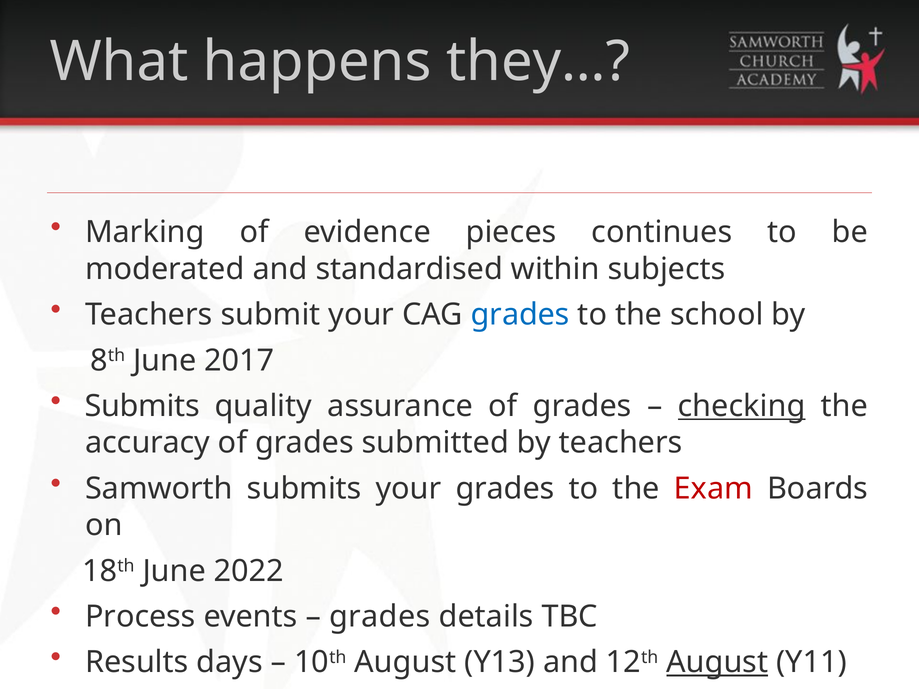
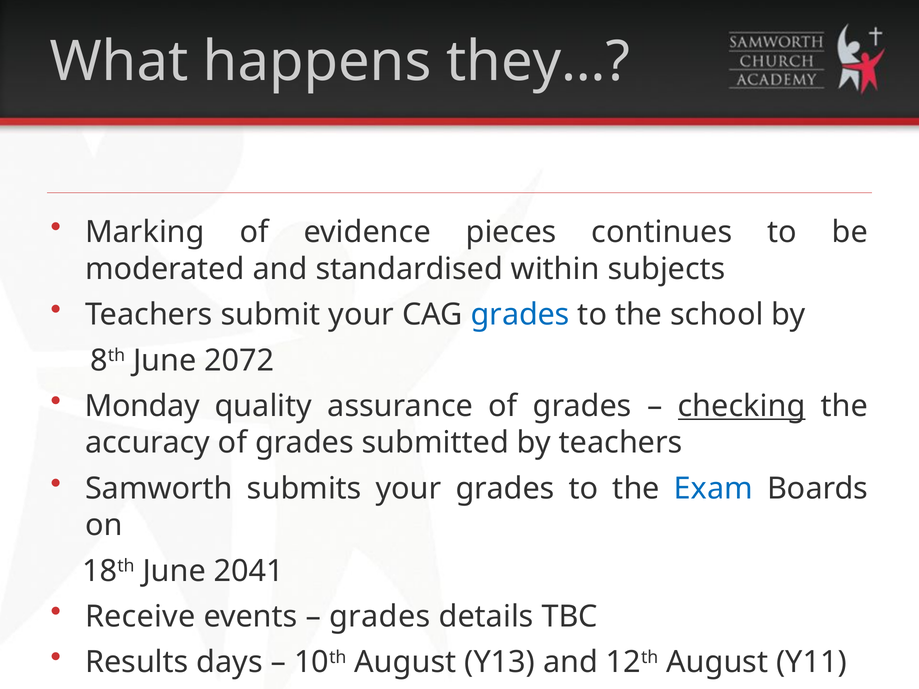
2017: 2017 -> 2072
Submits at (142, 406): Submits -> Monday
Exam colour: red -> blue
2022: 2022 -> 2041
Process: Process -> Receive
August at (717, 663) underline: present -> none
